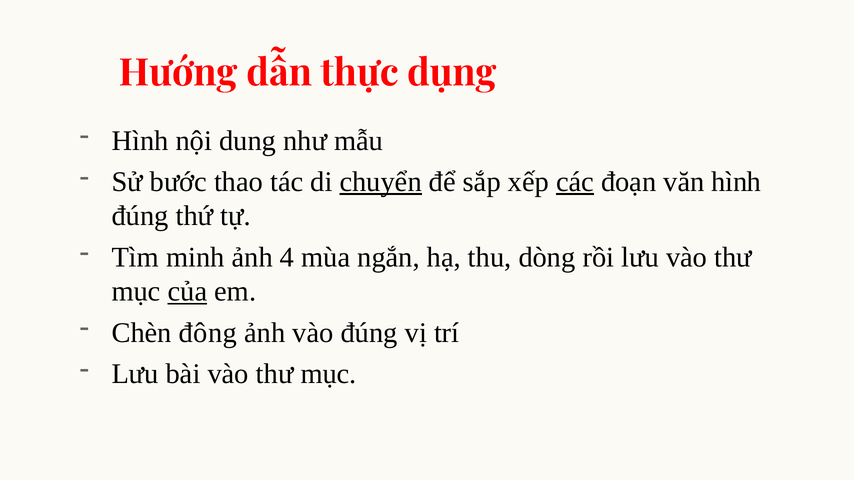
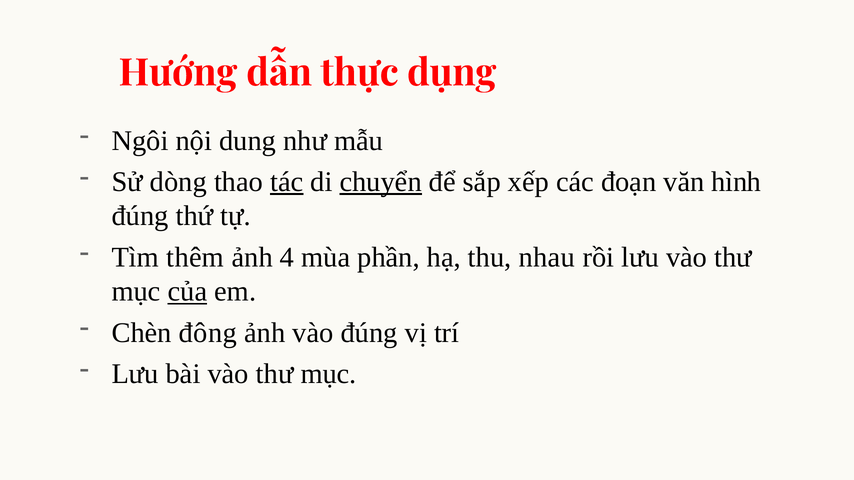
Hình at (140, 141): Hình -> Ngôi
bước: bước -> dòng
tác underline: none -> present
các underline: present -> none
minh: minh -> thêm
ngắn: ngắn -> phần
dòng: dòng -> nhau
